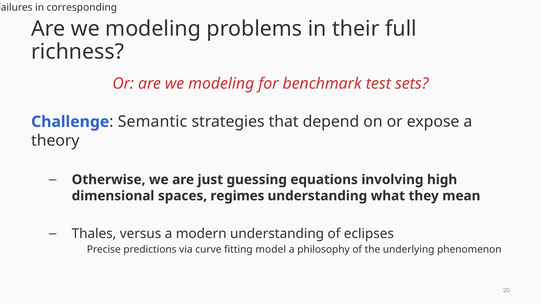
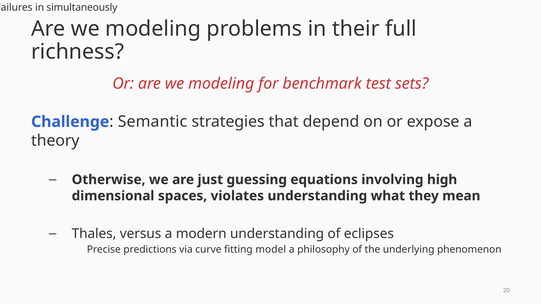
corresponding: corresponding -> simultaneously
regimes: regimes -> violates
